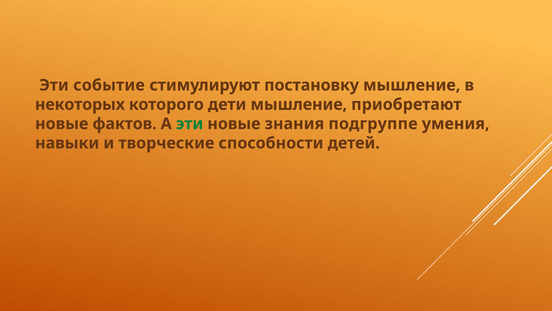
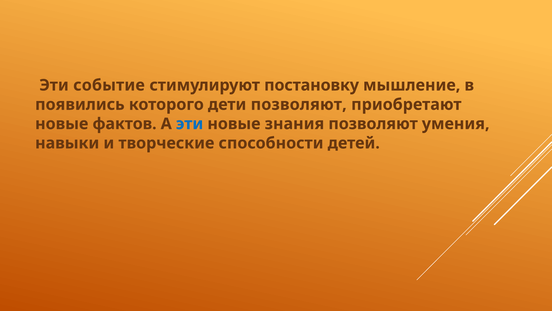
некоторых: некоторых -> появились
дети мышление: мышление -> позволяют
эти at (190, 124) colour: green -> blue
знания подгруппе: подгруппе -> позволяют
